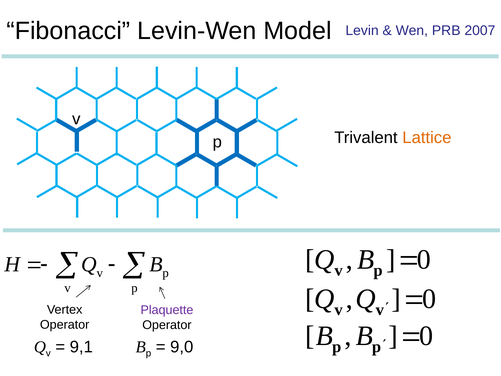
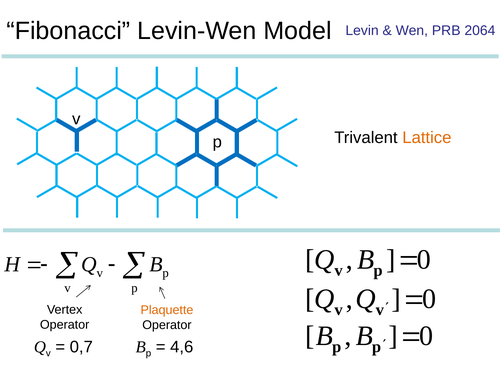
2007: 2007 -> 2064
Plaquette colour: purple -> orange
9,1: 9,1 -> 0,7
9,0: 9,0 -> 4,6
